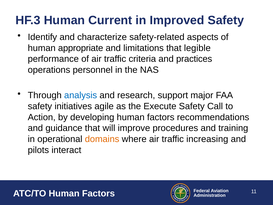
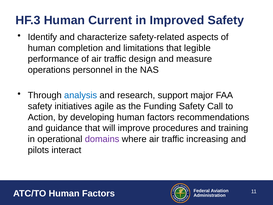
appropriate: appropriate -> completion
criteria: criteria -> design
practices: practices -> measure
Execute: Execute -> Funding
domains colour: orange -> purple
